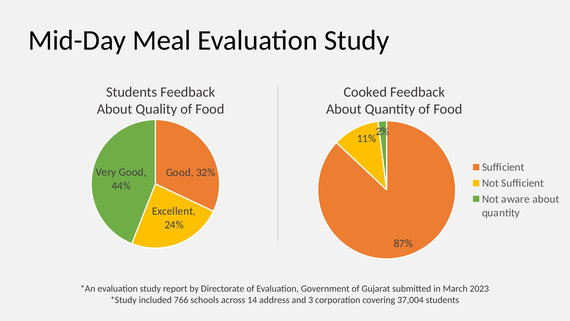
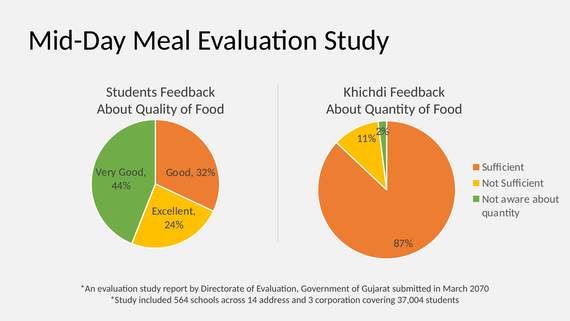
Cooked: Cooked -> Khichdi
2023: 2023 -> 2070
766: 766 -> 564
